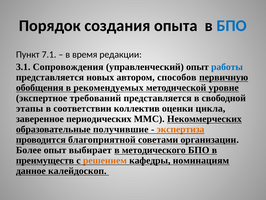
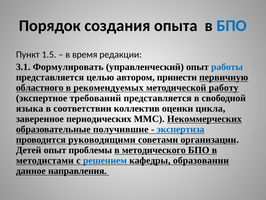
7.1: 7.1 -> 1.5
Сопровождения: Сопровождения -> Формулировать
новых: новых -> целью
способов: способов -> принести
обобщения: обобщения -> областного
уровне: уровне -> работу
этапы: этапы -> языка
экспертиза colour: orange -> blue
благоприятной: благоприятной -> руководящими
Более: Более -> Детей
выбирает: выбирает -> проблемы
преимуществ: преимуществ -> методистами
решением colour: orange -> blue
номинациям: номинациям -> образовании
калейдоскоп: калейдоскоп -> направления
